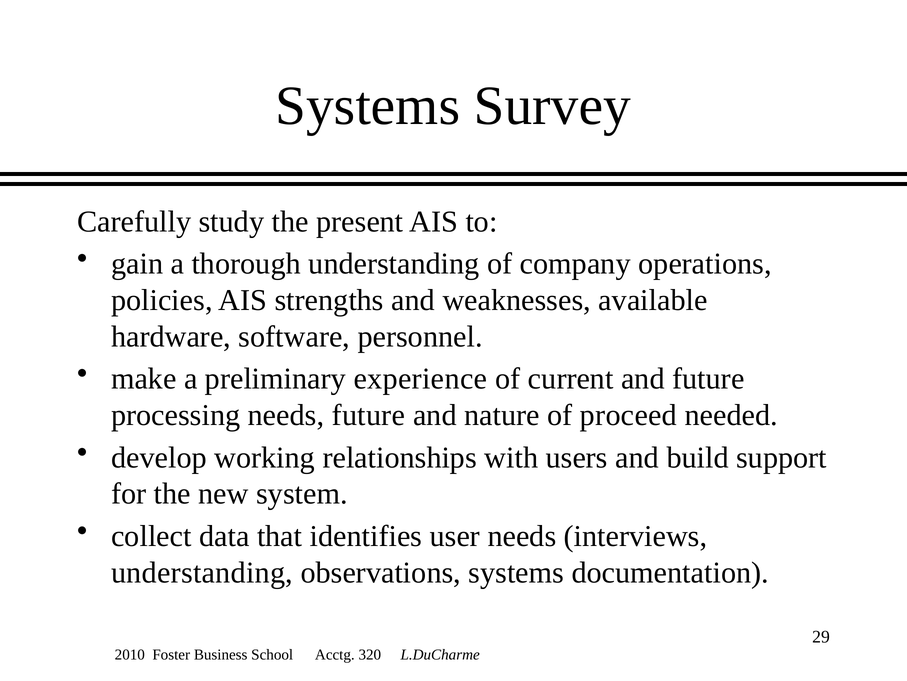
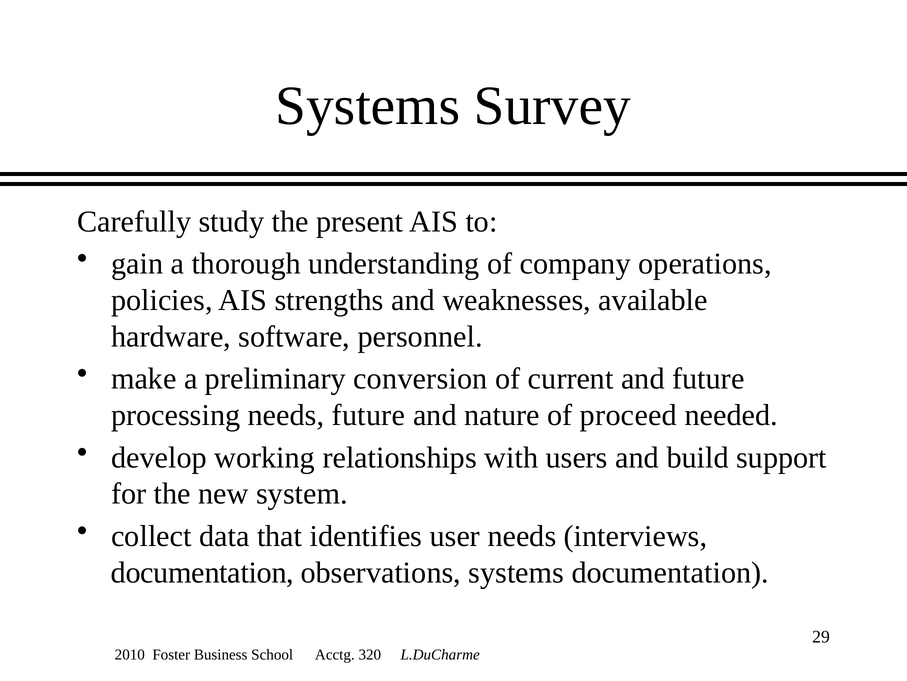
experience: experience -> conversion
understanding at (202, 572): understanding -> documentation
